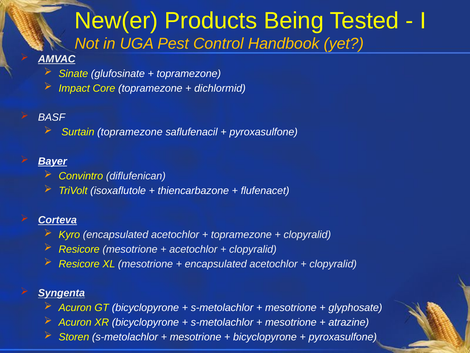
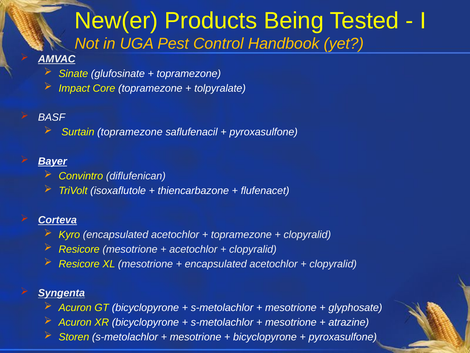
dichlormid: dichlormid -> tolpyralate
